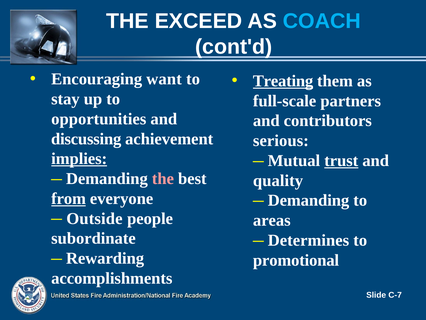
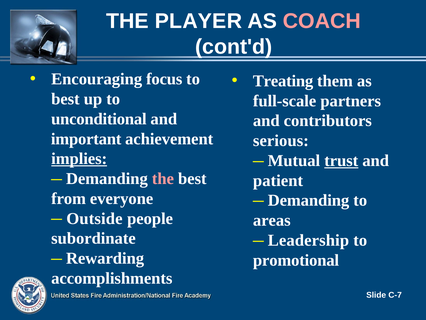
EXCEED: EXCEED -> PLAYER
COACH colour: light blue -> pink
want: want -> focus
Treating underline: present -> none
stay at (65, 99): stay -> best
opportunities: opportunities -> unconditional
discussing: discussing -> important
quality: quality -> patient
from underline: present -> none
Determines: Determines -> Leadership
